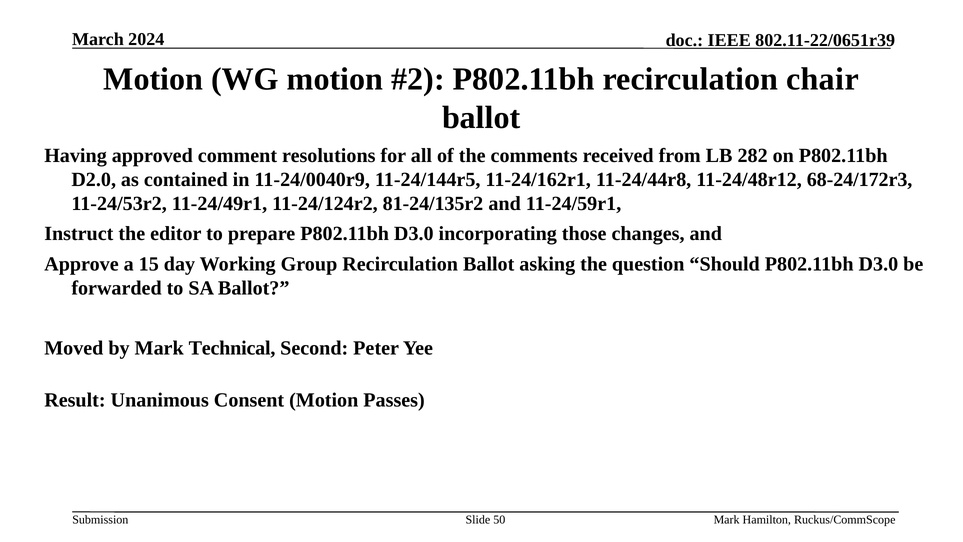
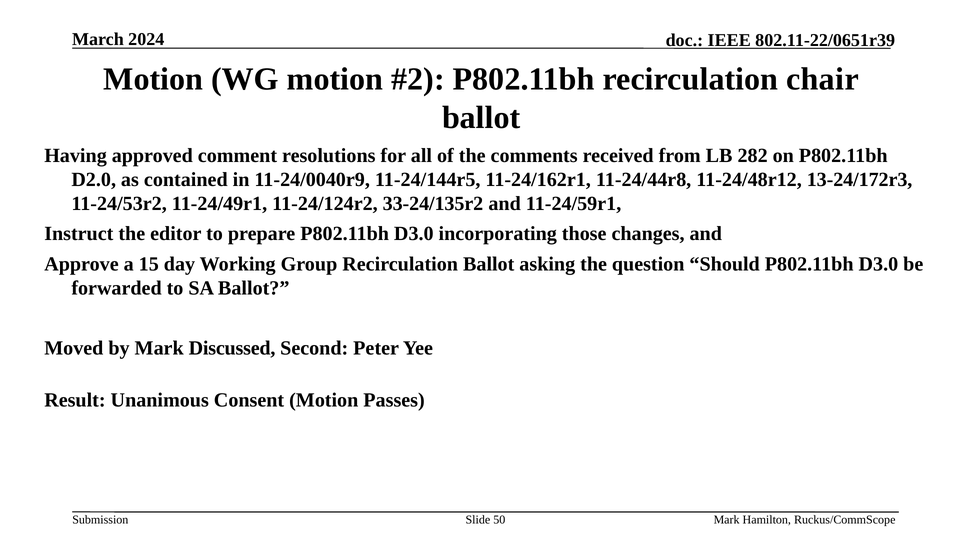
68-24/172r3: 68-24/172r3 -> 13-24/172r3
81-24/135r2: 81-24/135r2 -> 33-24/135r2
Technical: Technical -> Discussed
